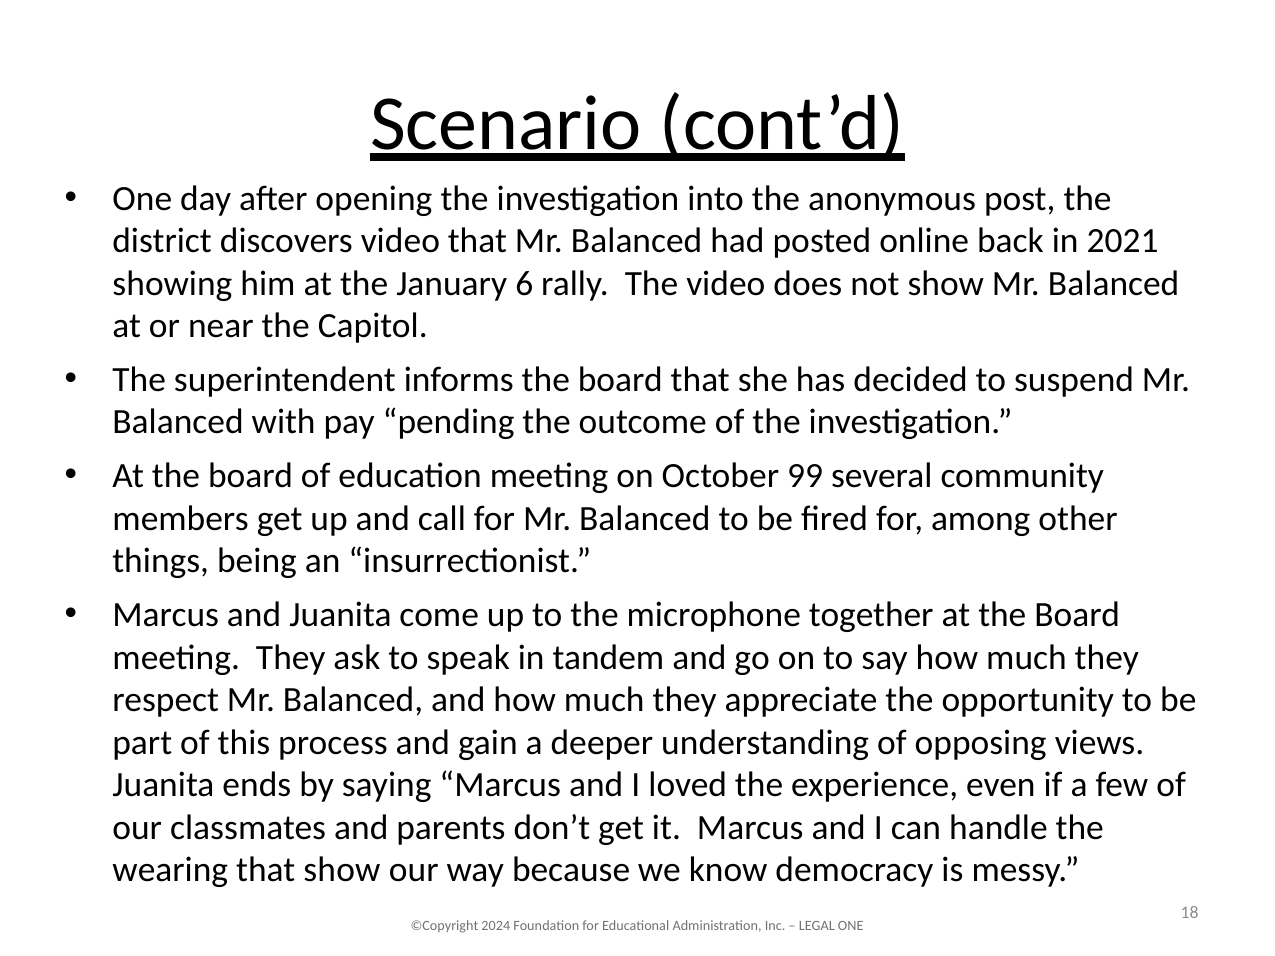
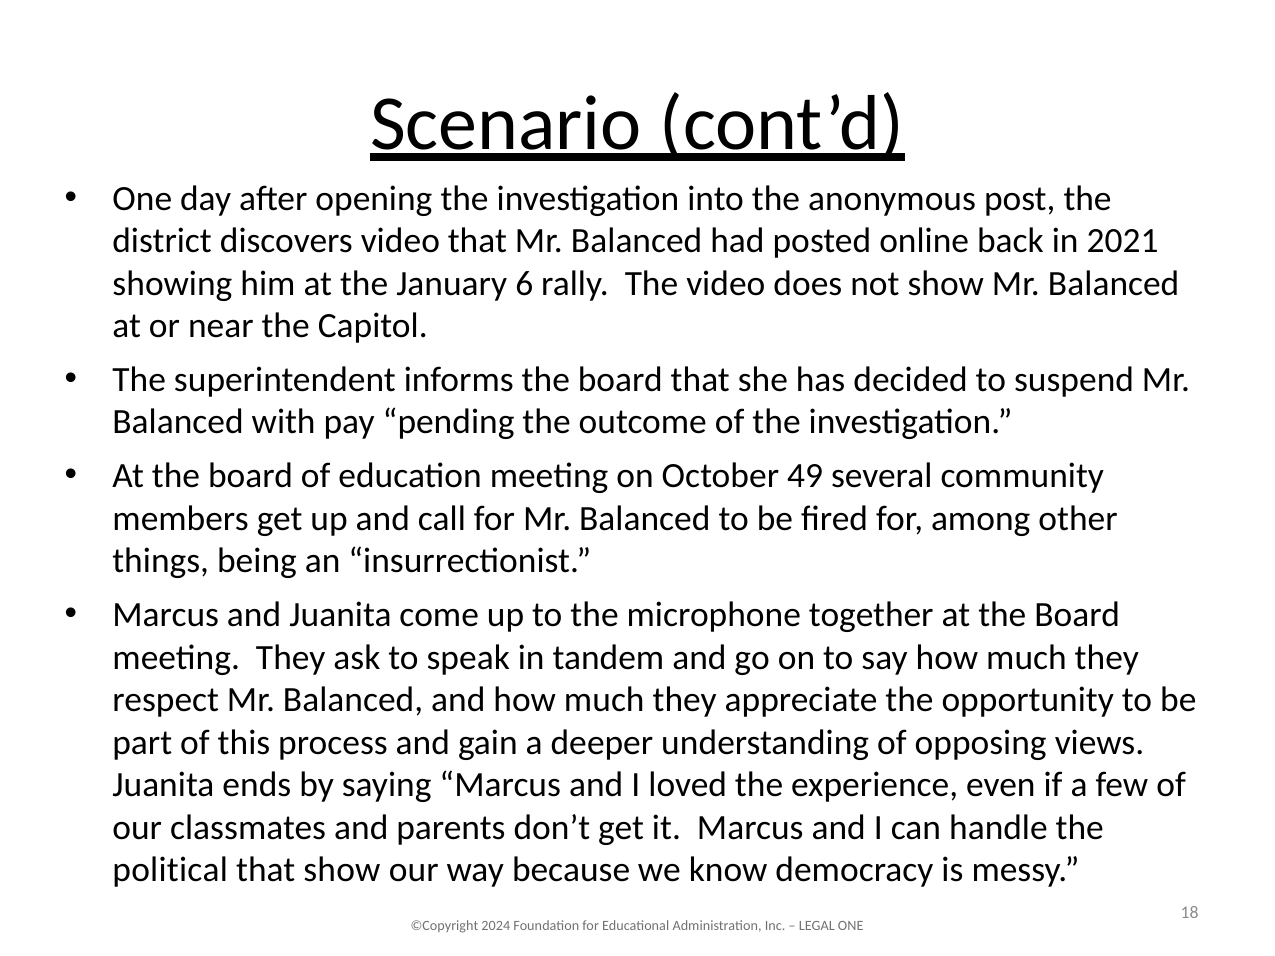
99: 99 -> 49
wearing: wearing -> political
